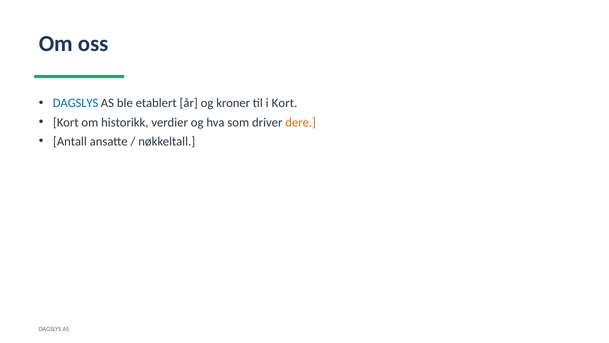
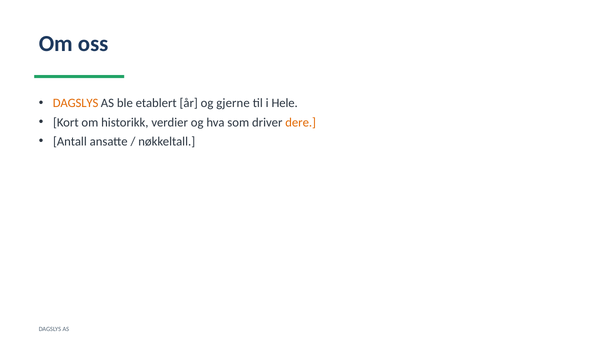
DAGSLYS at (76, 103) colour: blue -> orange
kroner: kroner -> gjerne
i Kort: Kort -> Hele
